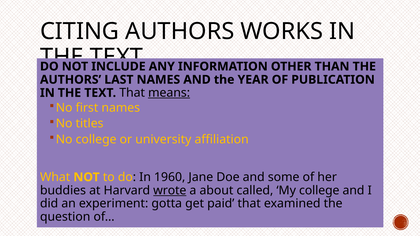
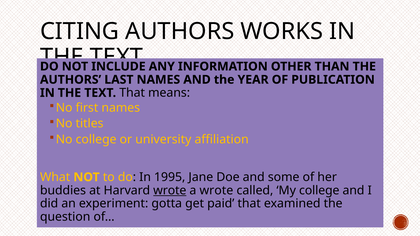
means underline: present -> none
1960: 1960 -> 1995
a about: about -> wrote
